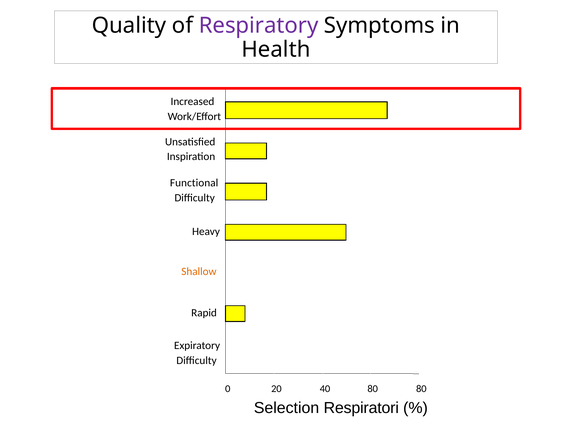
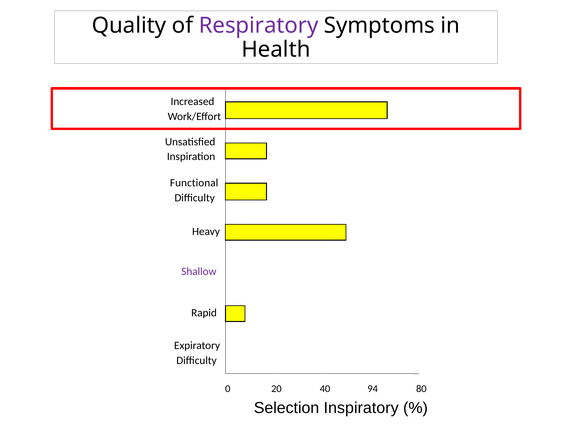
Shallow colour: orange -> purple
40 80: 80 -> 94
Respiratori: Respiratori -> Inspiratory
